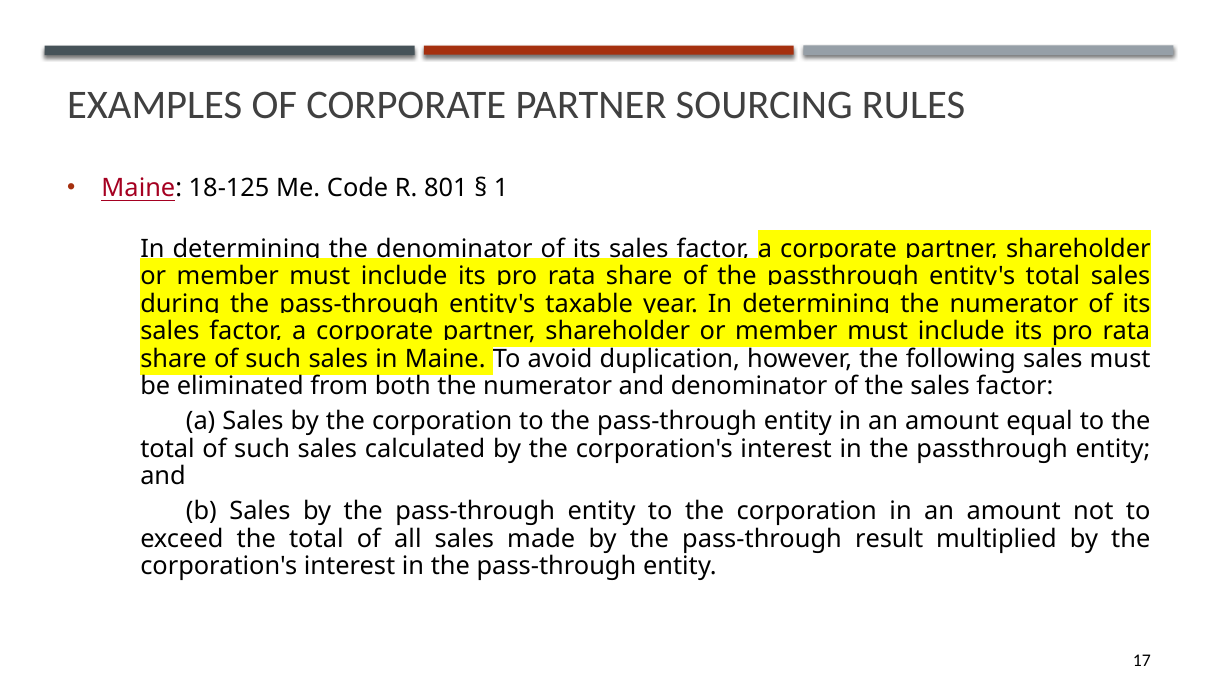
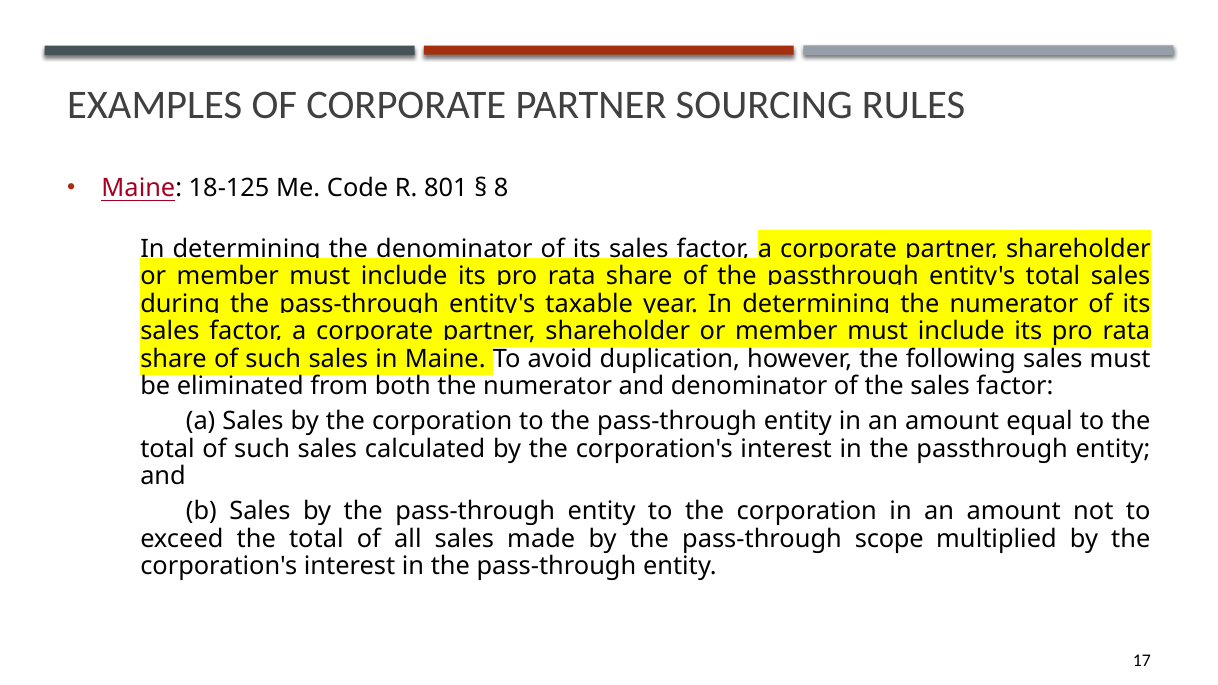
1: 1 -> 8
result: result -> scope
